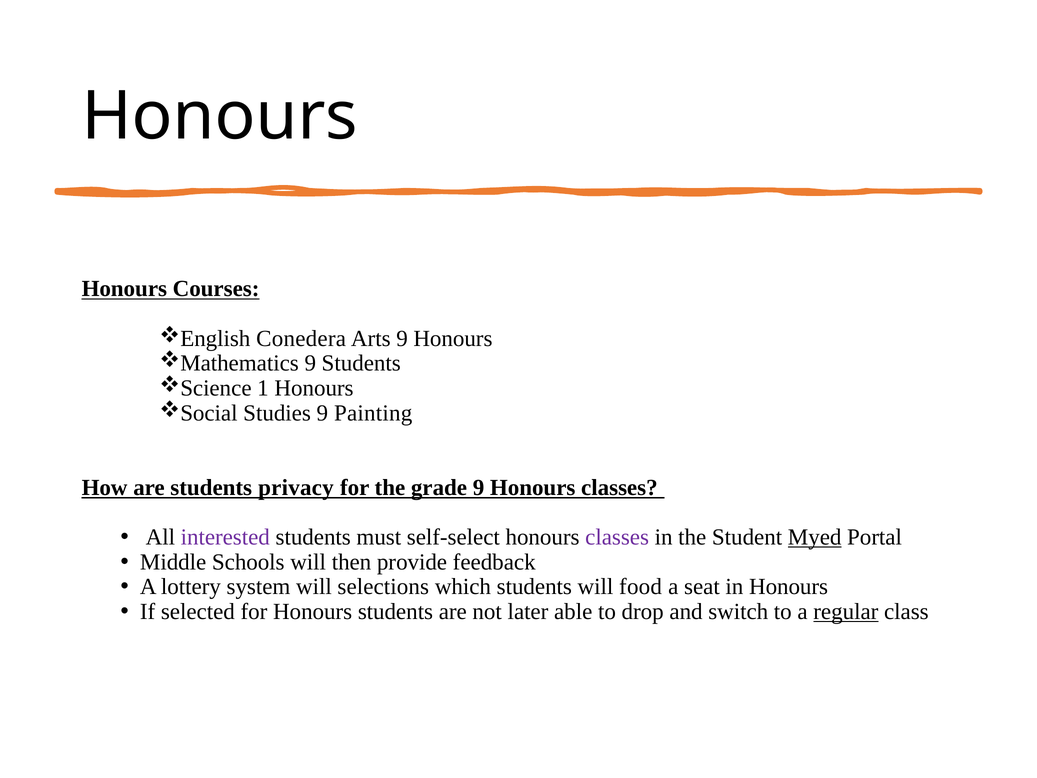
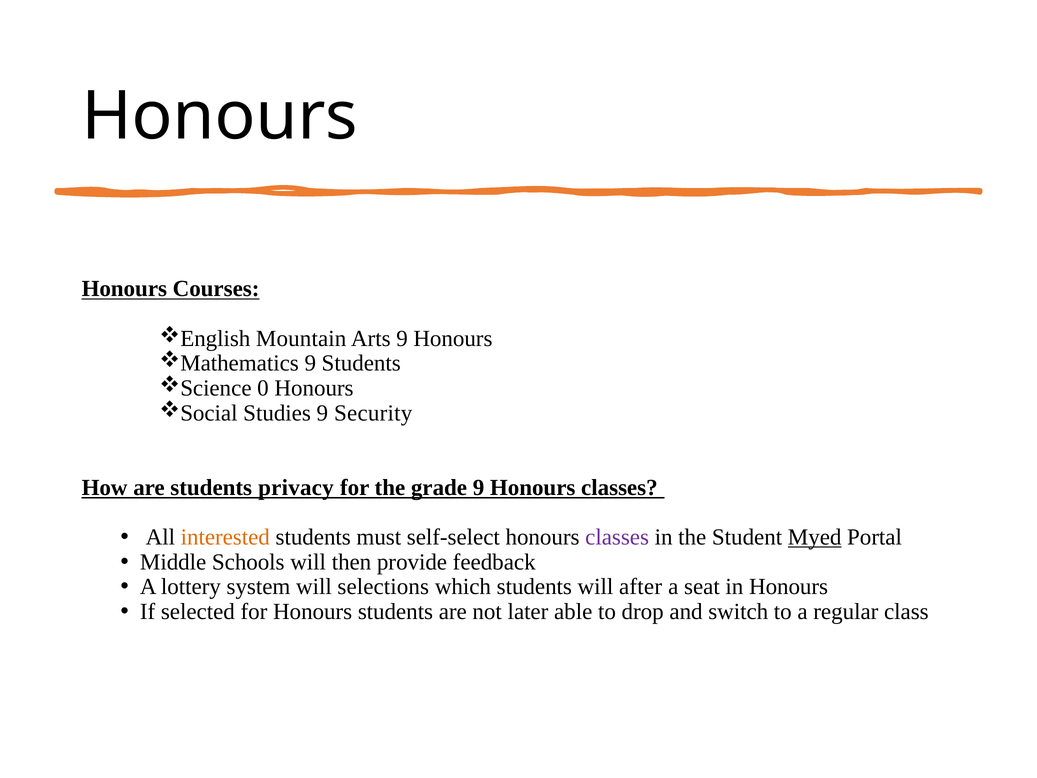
Conedera: Conedera -> Mountain
1: 1 -> 0
Painting: Painting -> Security
interested colour: purple -> orange
food: food -> after
regular underline: present -> none
